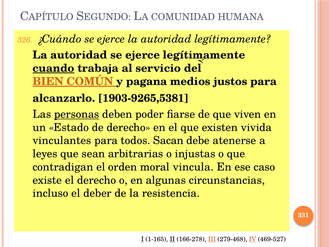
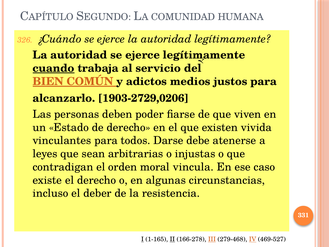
pagana: pagana -> adictos
1903-9265,5381: 1903-9265,5381 -> 1903-2729,0206
personas underline: present -> none
Sacan: Sacan -> Darse
